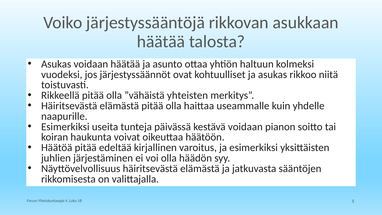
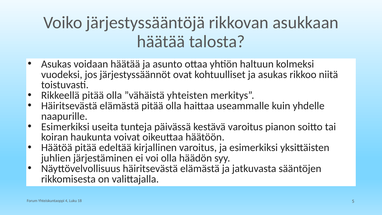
kestävä voidaan: voidaan -> varoitus
